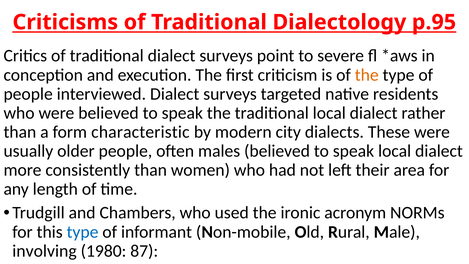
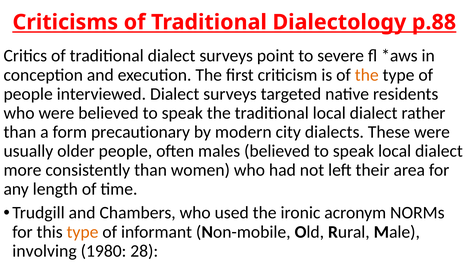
p.95: p.95 -> p.88
characteristic: characteristic -> precautionary
type at (83, 232) colour: blue -> orange
87: 87 -> 28
